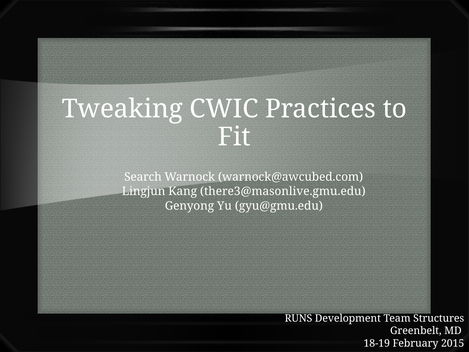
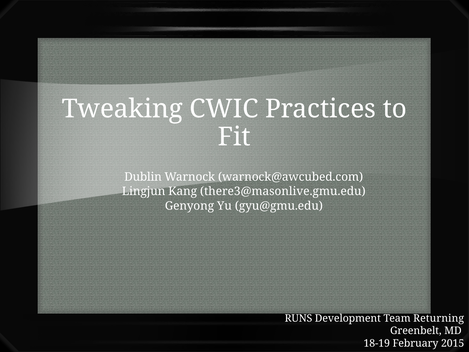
Search: Search -> Dublin
Structures: Structures -> Returning
